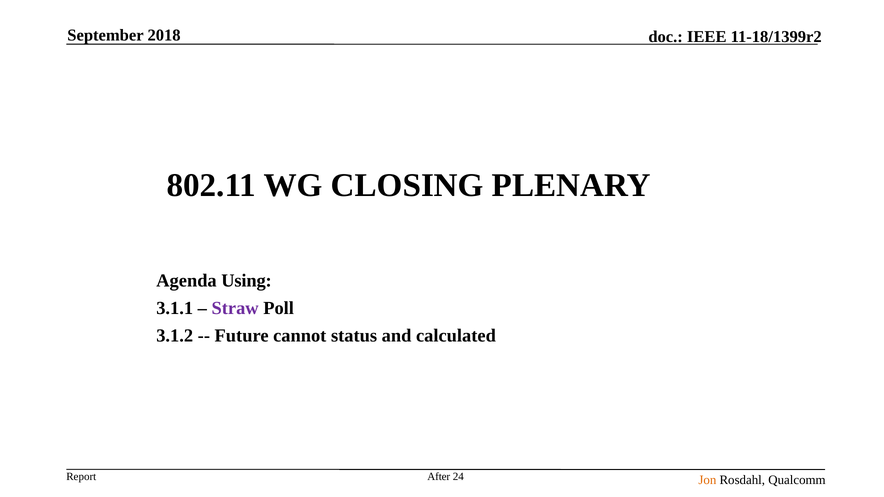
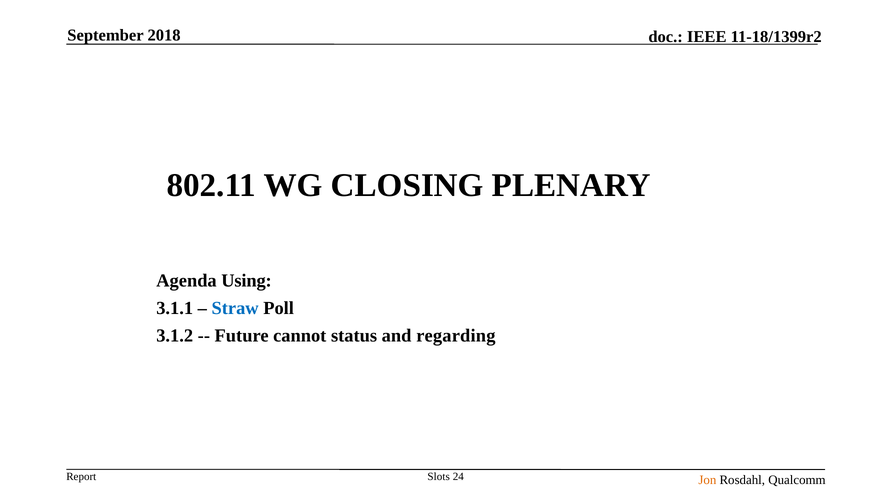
Straw colour: purple -> blue
calculated: calculated -> regarding
After: After -> Slots
